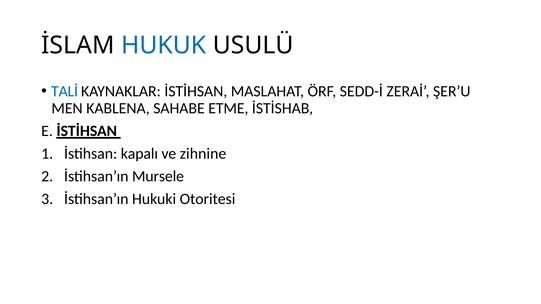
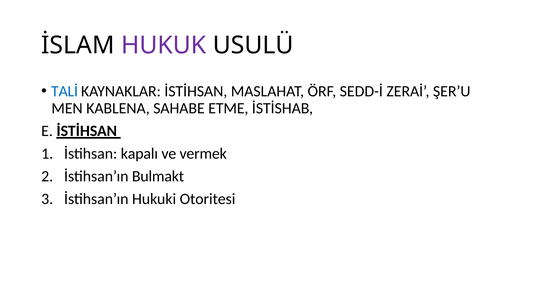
HUKUK colour: blue -> purple
zihnine: zihnine -> vermek
Mursele: Mursele -> Bulmakt
